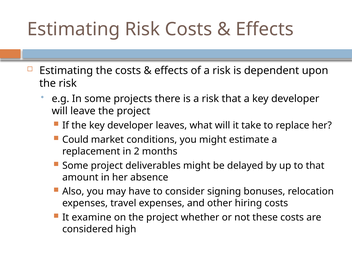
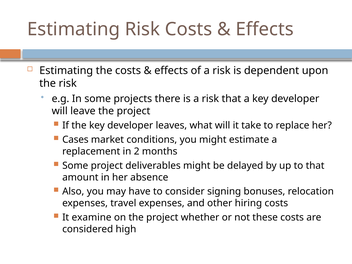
Could: Could -> Cases
